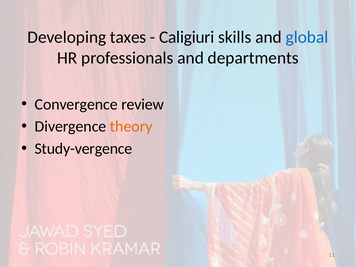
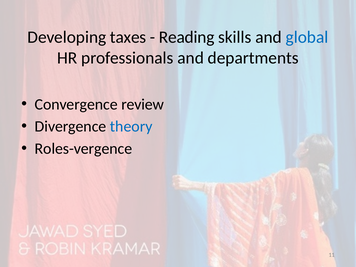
Caligiuri: Caligiuri -> Reading
theory colour: orange -> blue
Study-vergence: Study-vergence -> Roles-vergence
